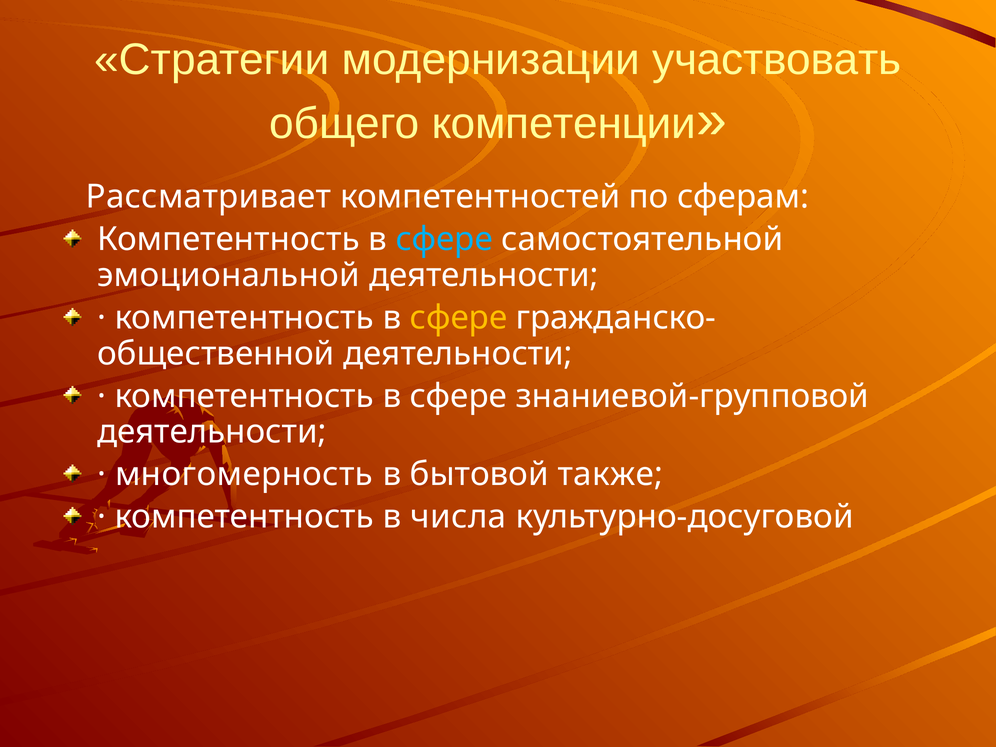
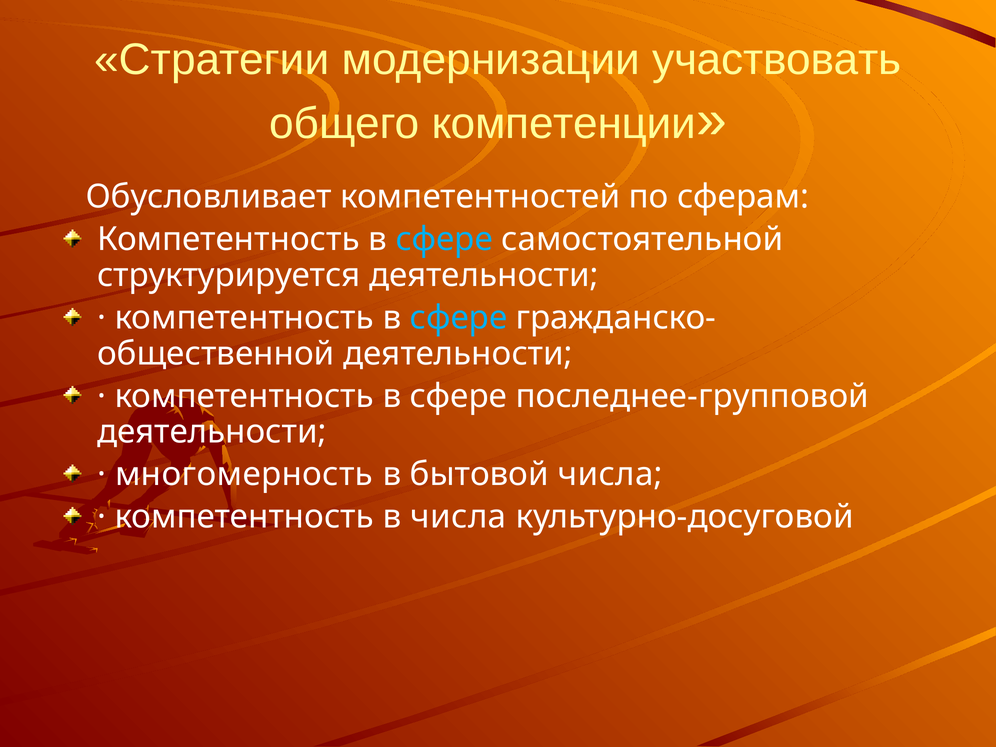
Рассматривает: Рассматривает -> Обусловливает
эмоциональной: эмоциональной -> структурируется
сфере at (459, 318) colour: yellow -> light blue
знаниевой-групповой: знаниевой-групповой -> последнее-групповой
бытовой также: также -> числа
